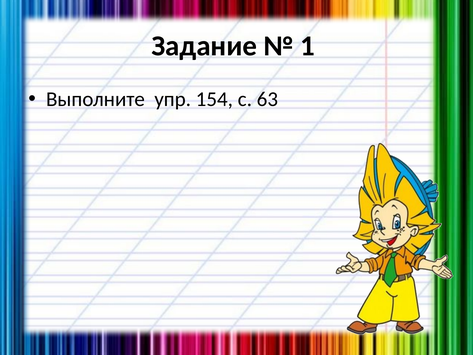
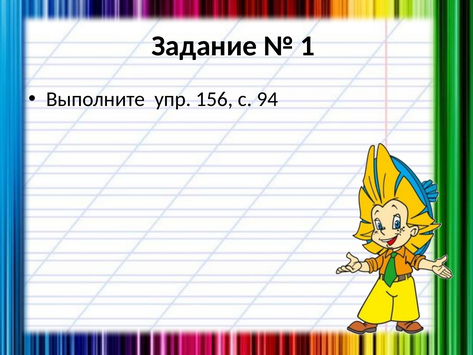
154: 154 -> 156
63: 63 -> 94
